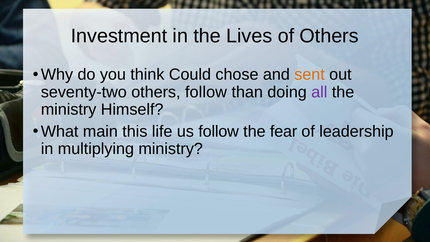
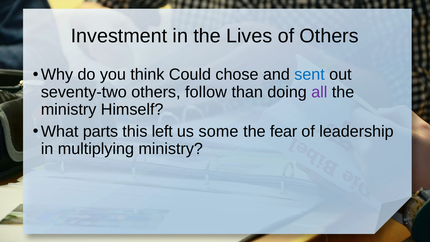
sent colour: orange -> blue
main: main -> parts
life: life -> left
us follow: follow -> some
